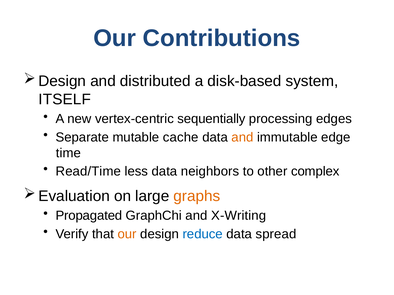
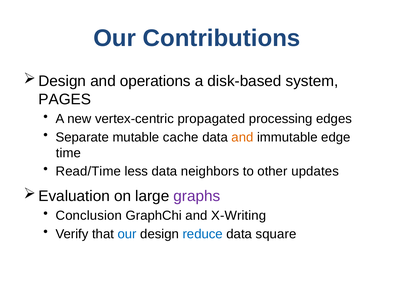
distributed: distributed -> operations
ITSELF: ITSELF -> PAGES
sequentially: sequentially -> propagated
complex: complex -> updates
graphs colour: orange -> purple
Propagated: Propagated -> Conclusion
our at (127, 234) colour: orange -> blue
spread: spread -> square
